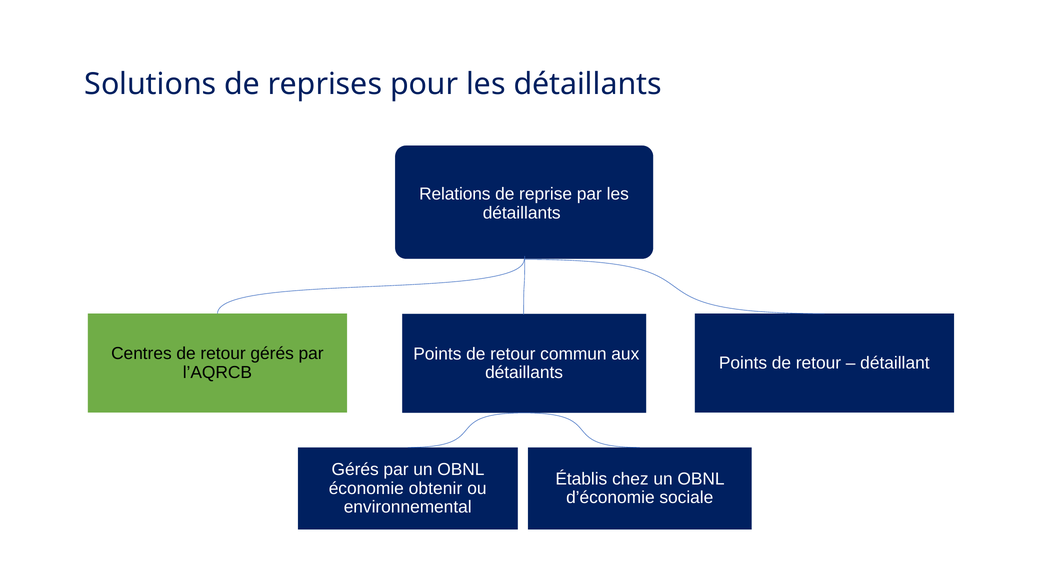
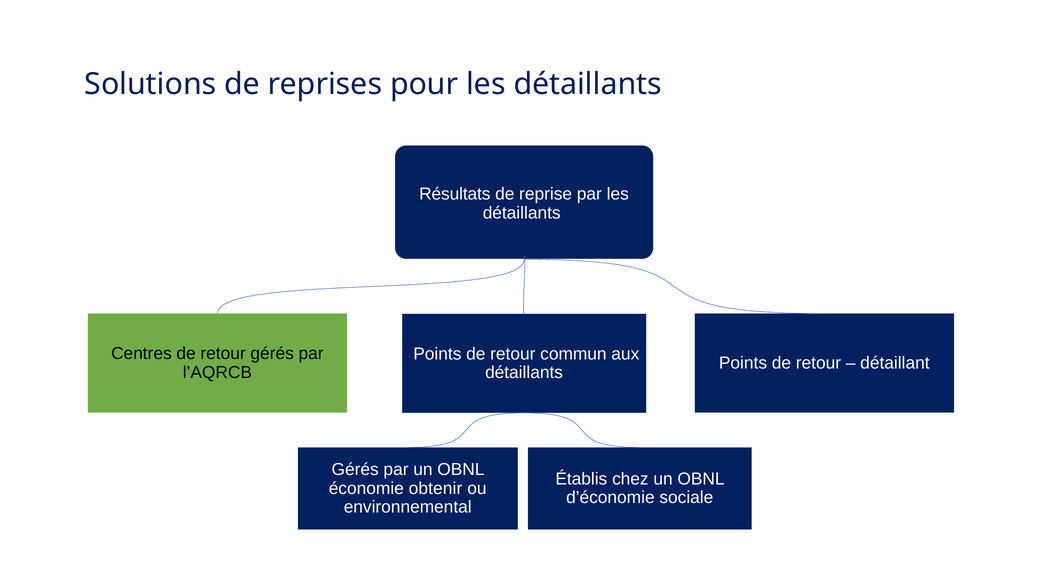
Relations: Relations -> Résultats
